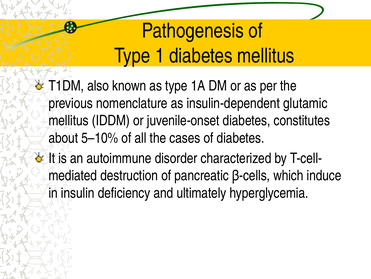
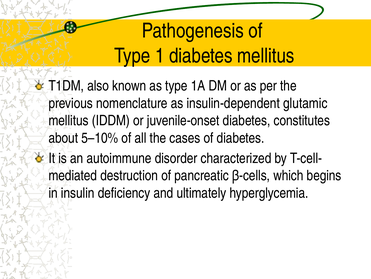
induce: induce -> begins
